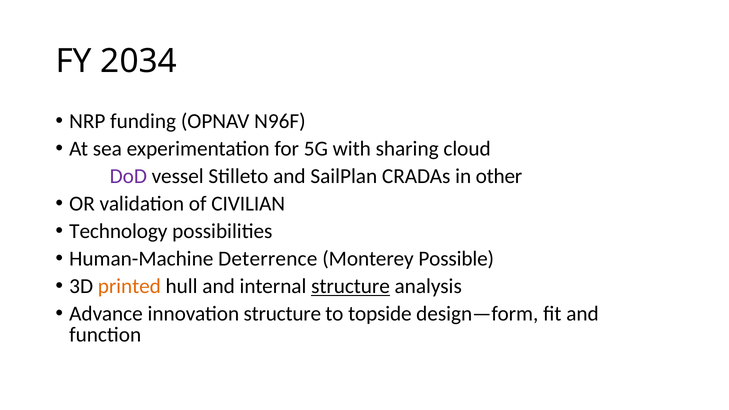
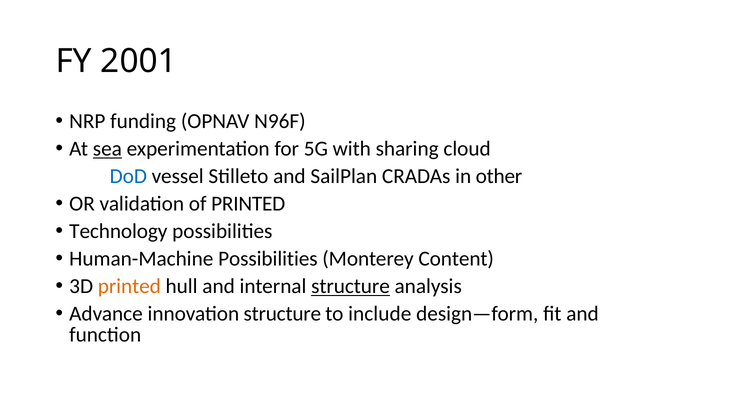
2034: 2034 -> 2001
sea underline: none -> present
DoD colour: purple -> blue
of CIVILIAN: CIVILIAN -> PRINTED
Human-Machine Deterrence: Deterrence -> Possibilities
Possible: Possible -> Content
topside: topside -> include
